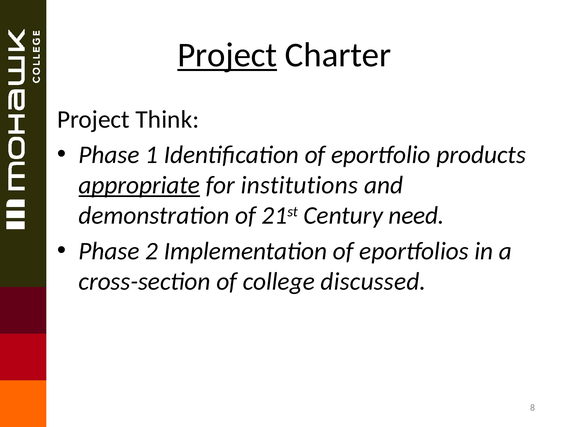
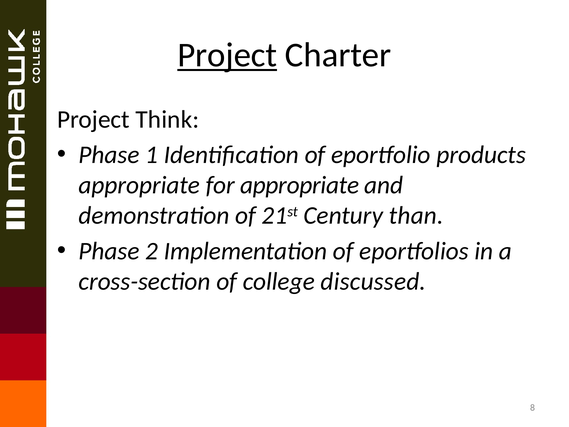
appropriate at (139, 185) underline: present -> none
for institutions: institutions -> appropriate
need: need -> than
